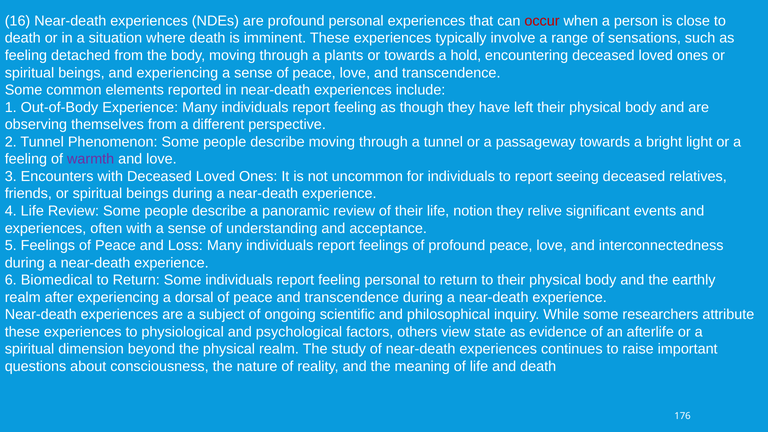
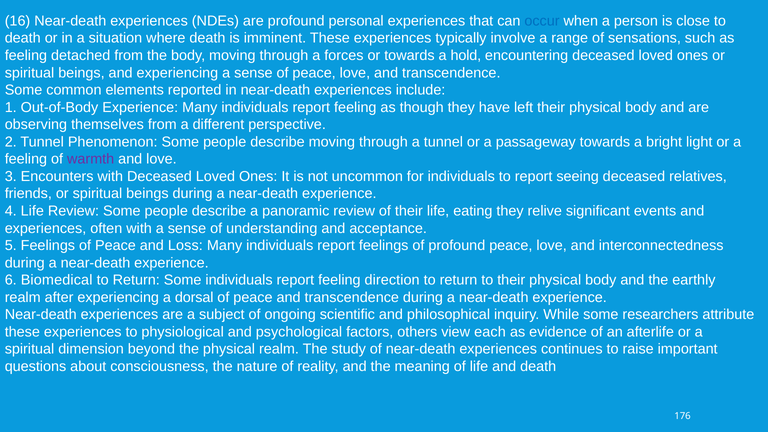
occur colour: red -> blue
plants: plants -> forces
notion: notion -> eating
feeling personal: personal -> direction
state: state -> each
